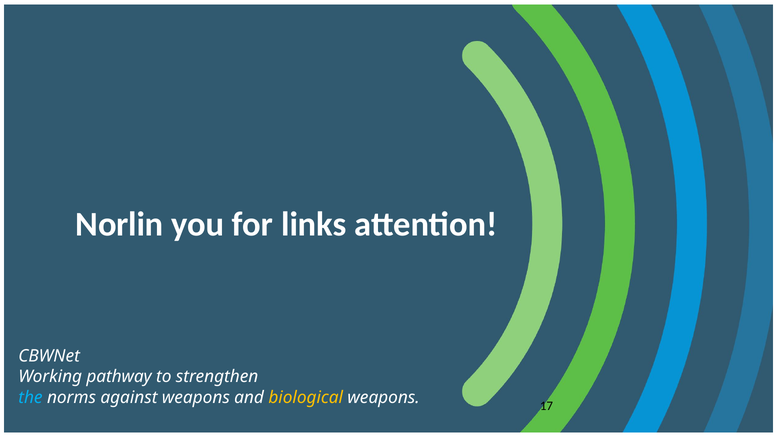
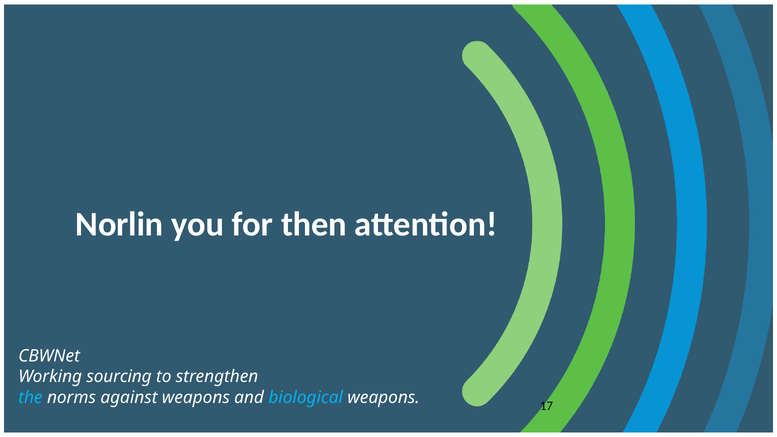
links: links -> then
pathway: pathway -> sourcing
biological colour: yellow -> light blue
